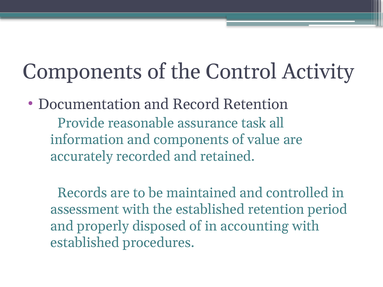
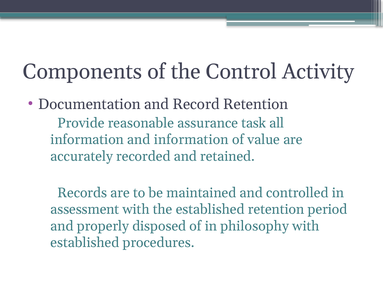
and components: components -> information
accounting: accounting -> philosophy
